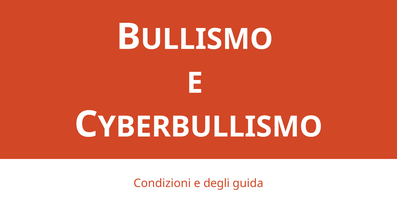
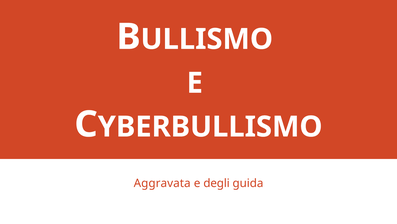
Condizioni: Condizioni -> Aggravata
